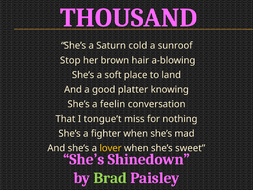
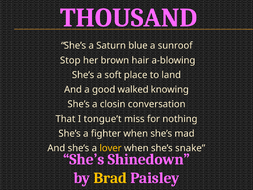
cold: cold -> blue
platter: platter -> walked
feelin: feelin -> closin
sweet: sweet -> snake
Brad colour: light green -> yellow
